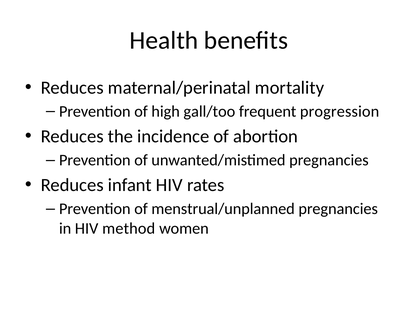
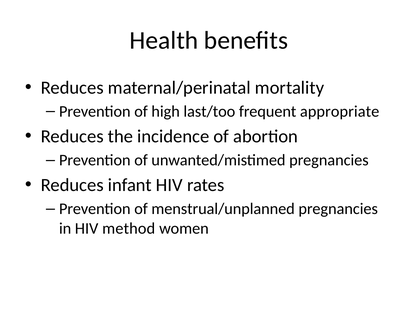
gall/too: gall/too -> last/too
progression: progression -> appropriate
